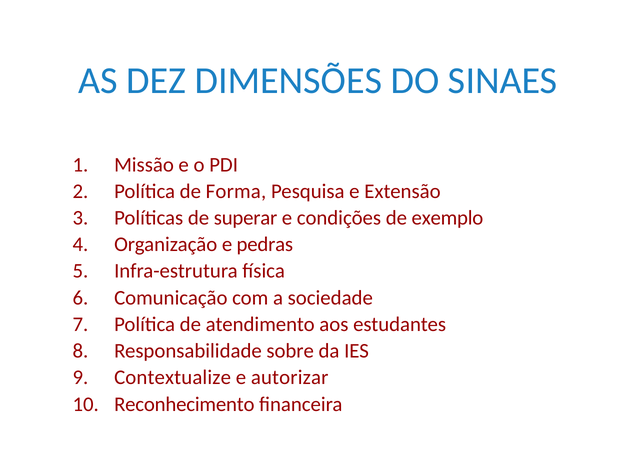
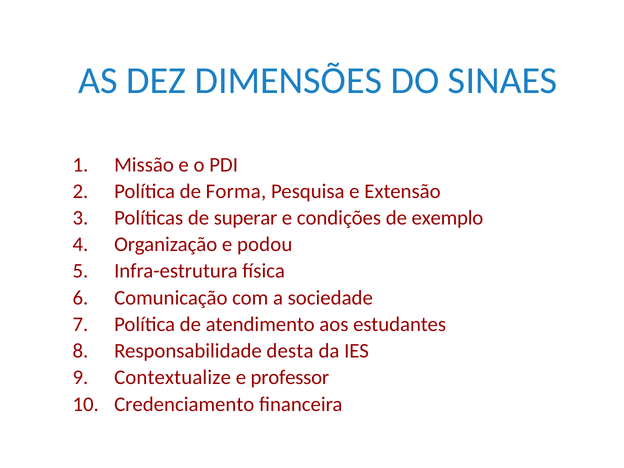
pedras: pedras -> podou
sobre: sobre -> desta
autorizar: autorizar -> professor
Reconhecimento: Reconhecimento -> Credenciamento
